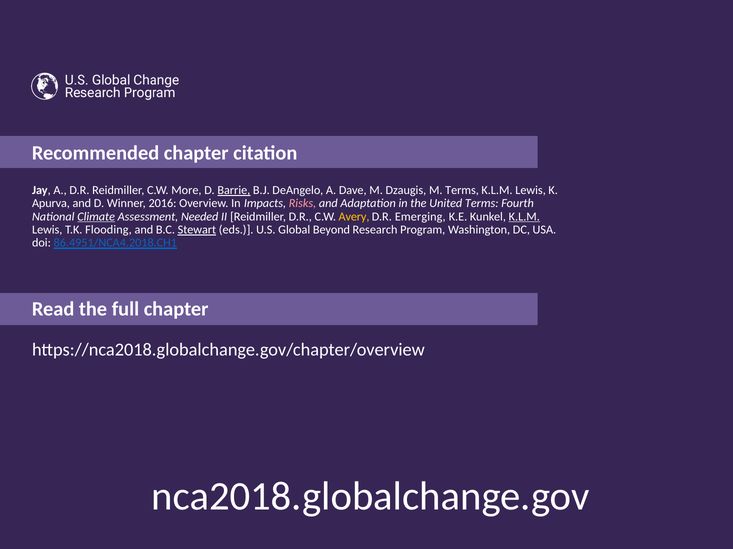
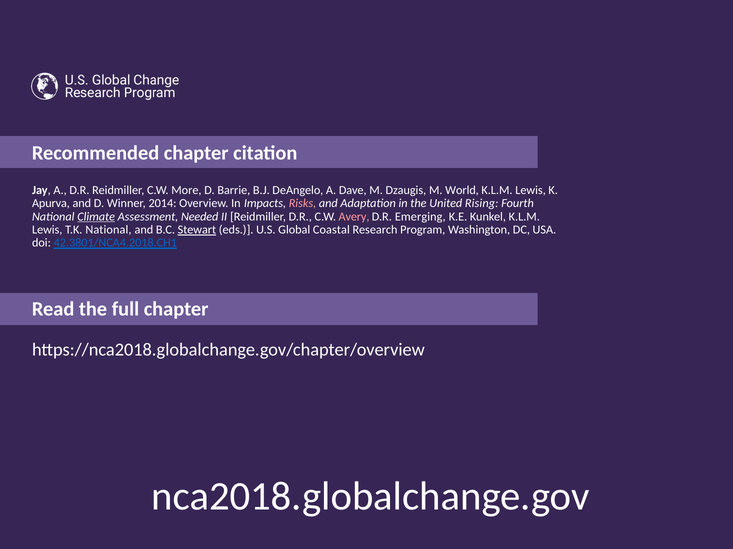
Barrie underline: present -> none
M Terms: Terms -> World
2016: 2016 -> 2014
United Terms: Terms -> Rising
Avery colour: yellow -> pink
K.L.M at (524, 217) underline: present -> none
T.K Flooding: Flooding -> National
Beyond: Beyond -> Coastal
86.4951/NCA4.2018.CH1: 86.4951/NCA4.2018.CH1 -> 42.3801/NCA4.2018.CH1
